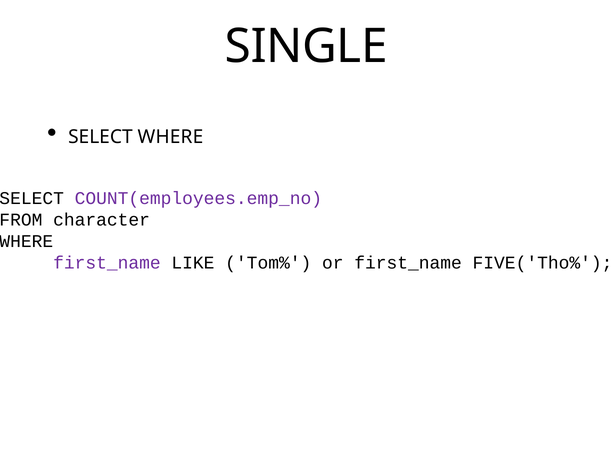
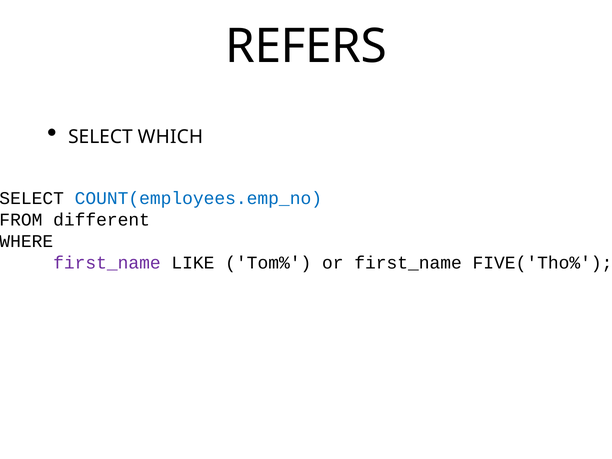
SINGLE: SINGLE -> REFERS
SELECT WHERE: WHERE -> WHICH
COUNT(employees.emp_no colour: purple -> blue
character: character -> different
